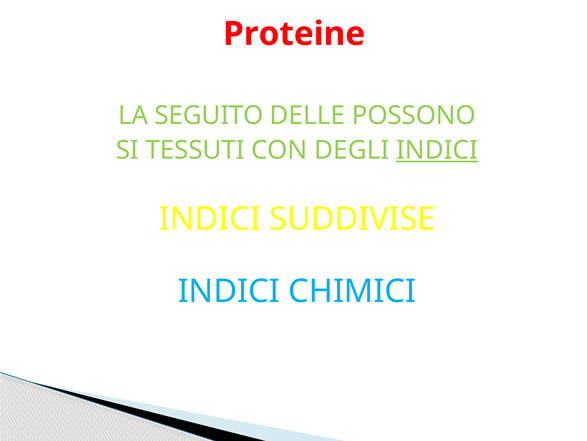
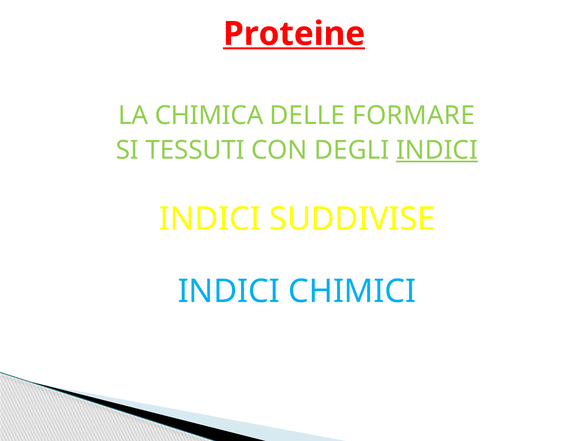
Proteine underline: none -> present
SEGUITO: SEGUITO -> CHIMICA
POSSONO: POSSONO -> FORMARE
